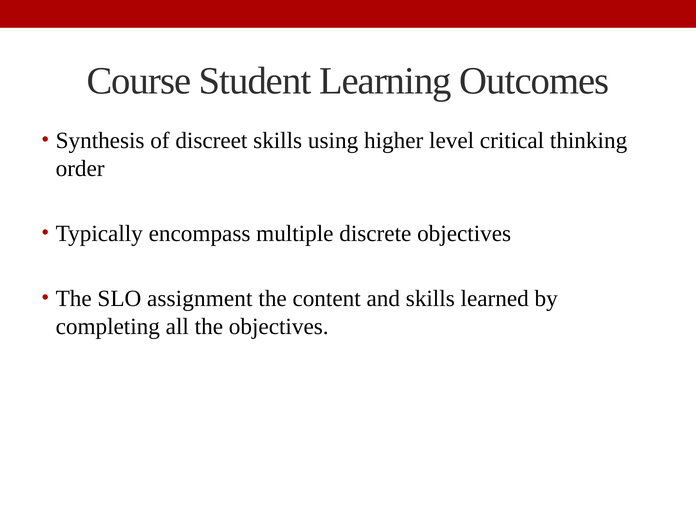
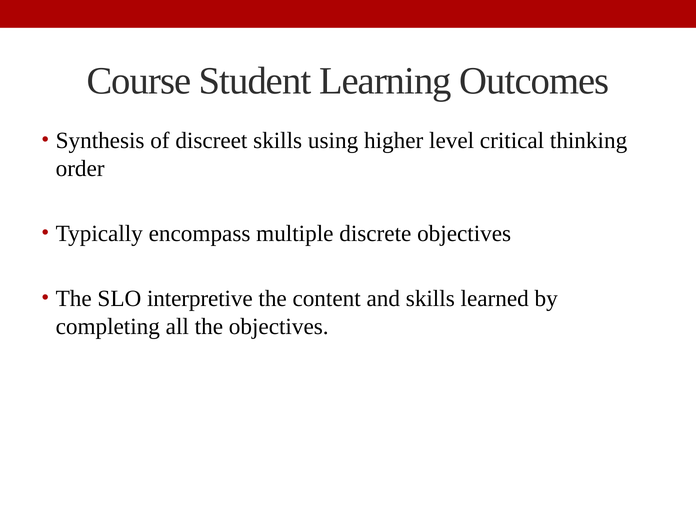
assignment: assignment -> interpretive
